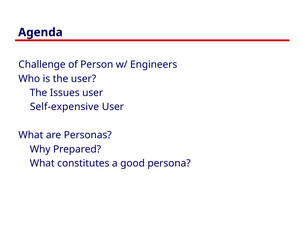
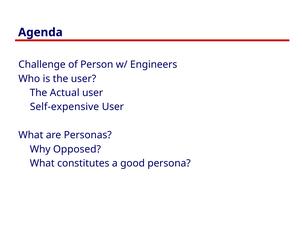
Issues: Issues -> Actual
Prepared: Prepared -> Opposed
